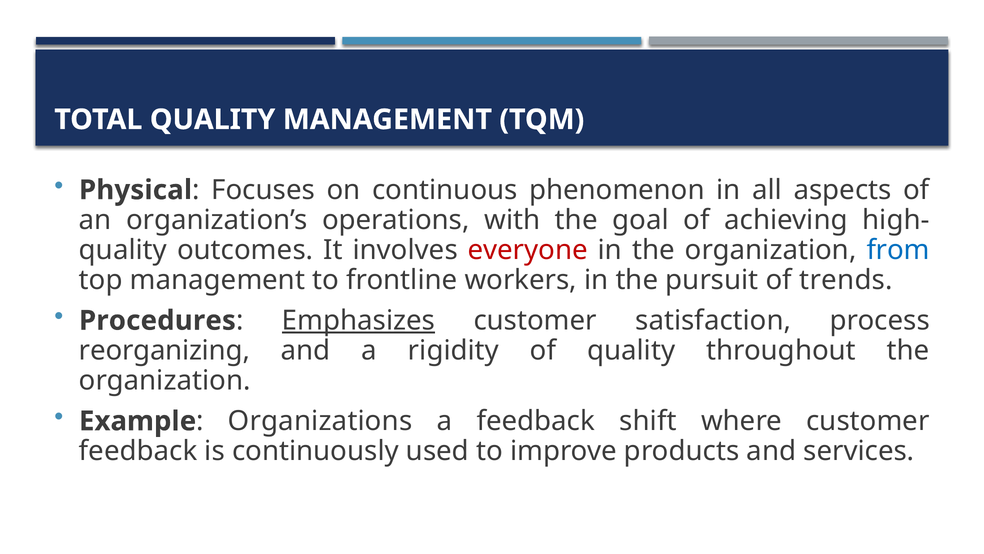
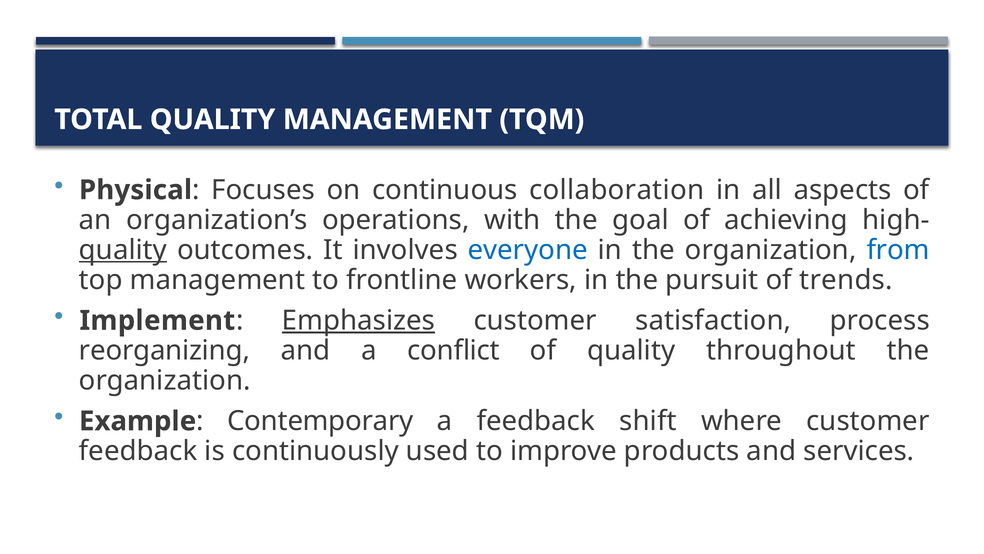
phenomenon: phenomenon -> collaboration
quality at (123, 250) underline: none -> present
everyone colour: red -> blue
Procedures: Procedures -> Implement
rigidity: rigidity -> conflict
Organizations: Organizations -> Contemporary
